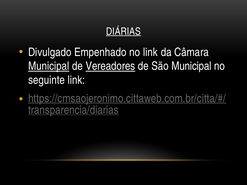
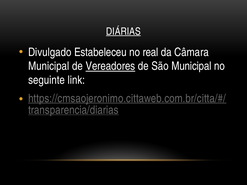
Empenhado: Empenhado -> Estabeleceu
no link: link -> real
Municipal at (49, 66) underline: present -> none
